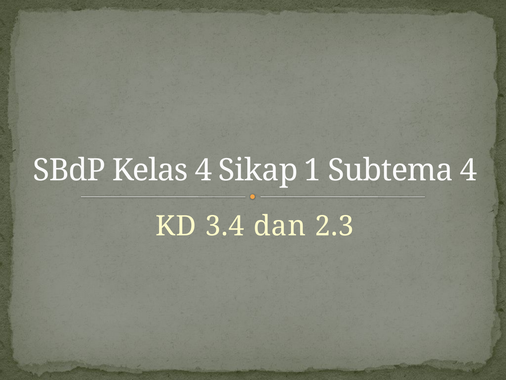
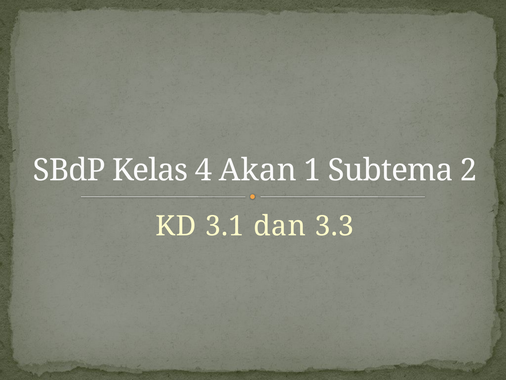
Sikap: Sikap -> Akan
Subtema 4: 4 -> 2
3.4: 3.4 -> 3.1
2.3: 2.3 -> 3.3
